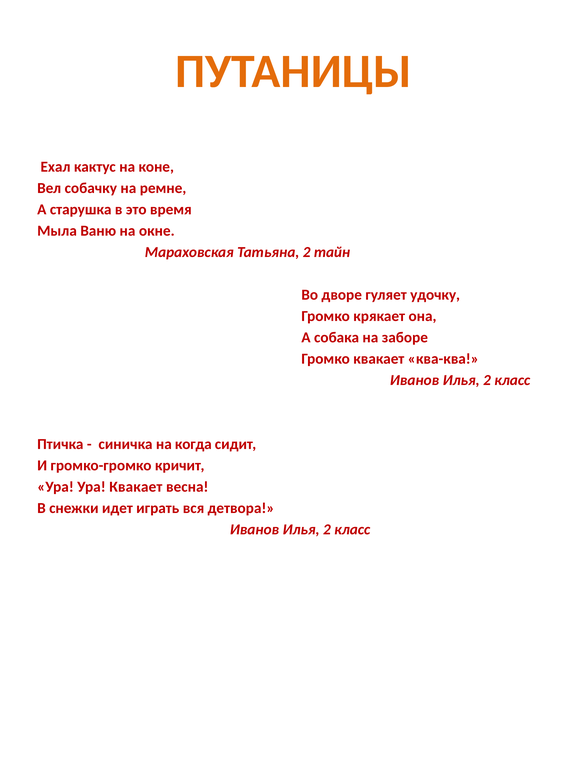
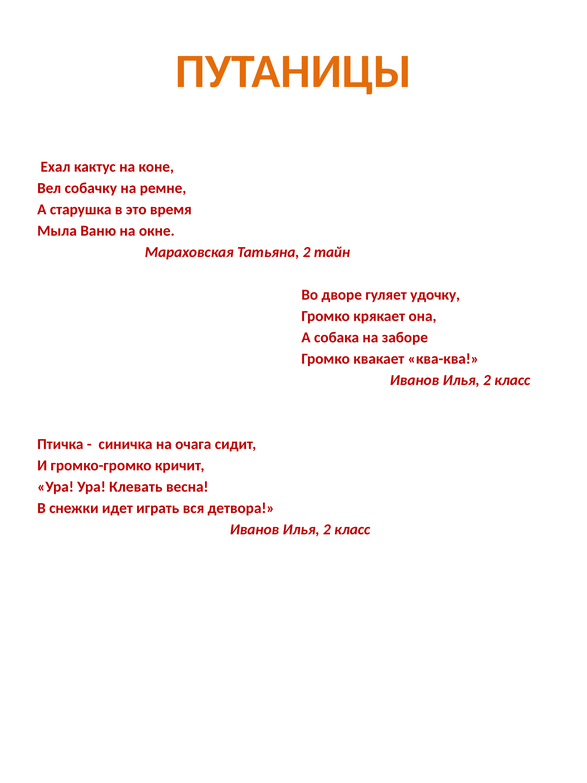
когда: когда -> очага
Ура Квакает: Квакает -> Клевать
